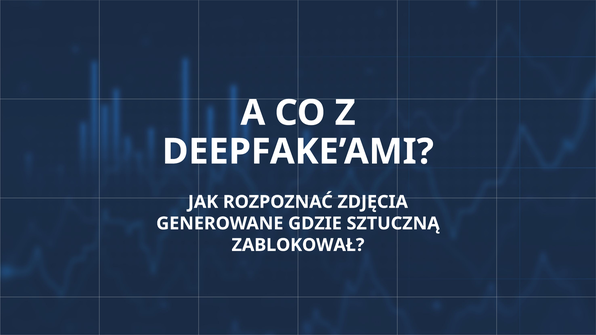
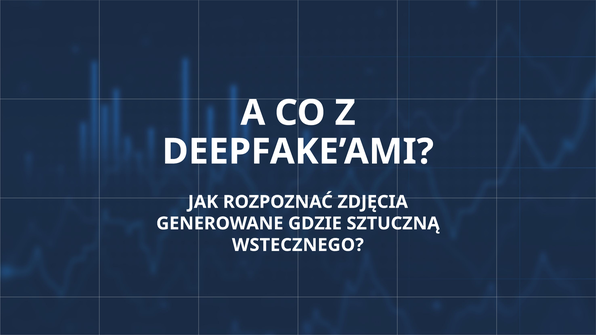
ZABLOKOWAŁ: ZABLOKOWAŁ -> WSTECZNEGO
